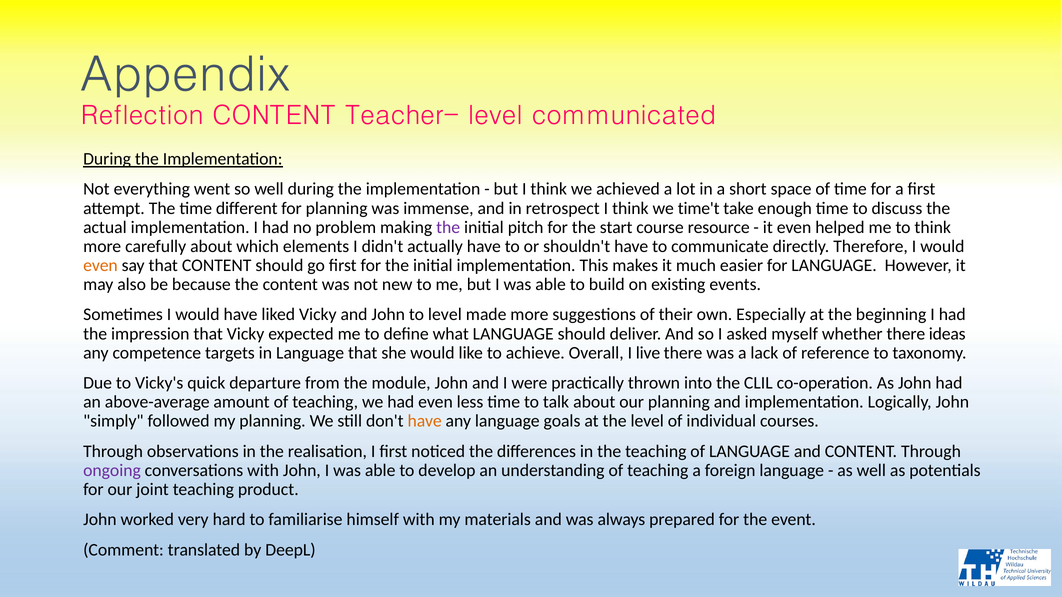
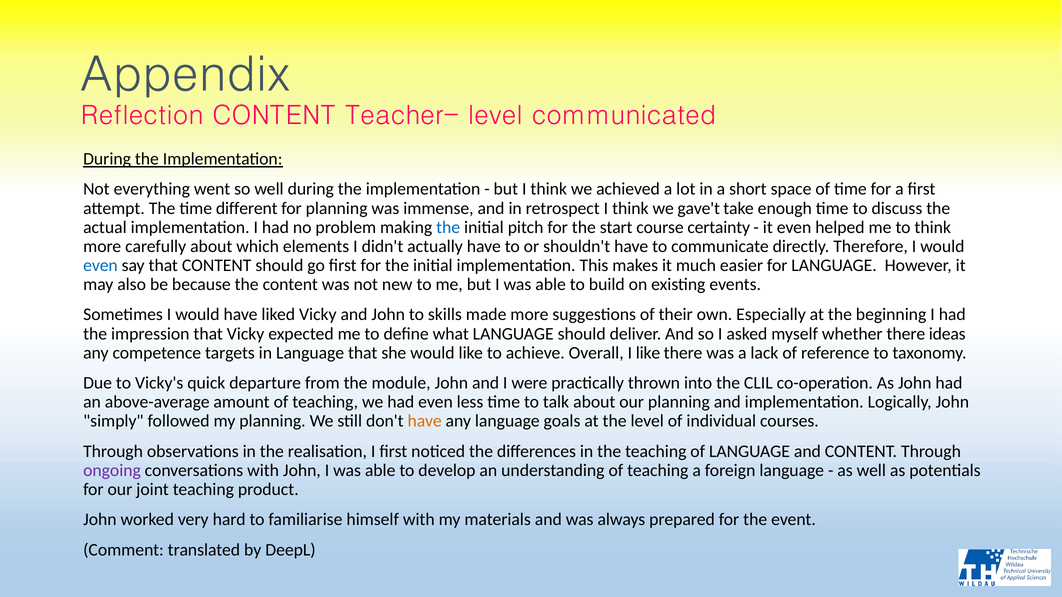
time't: time't -> gave't
the at (448, 227) colour: purple -> blue
resource: resource -> certainty
even at (100, 266) colour: orange -> blue
to level: level -> skills
I live: live -> like
